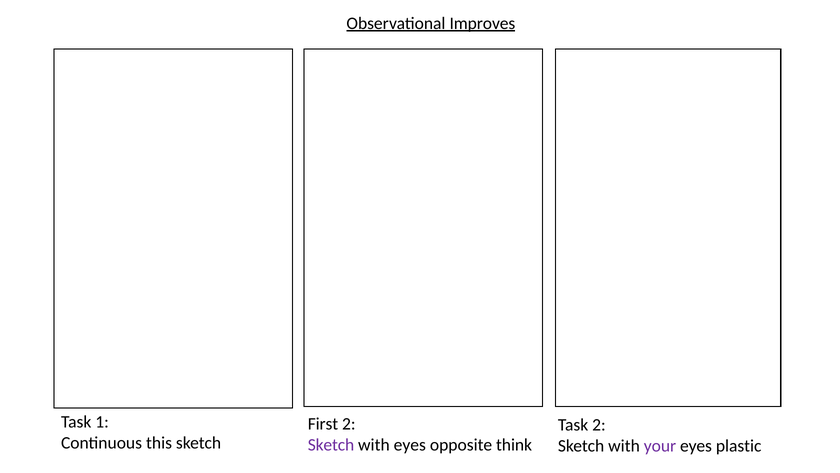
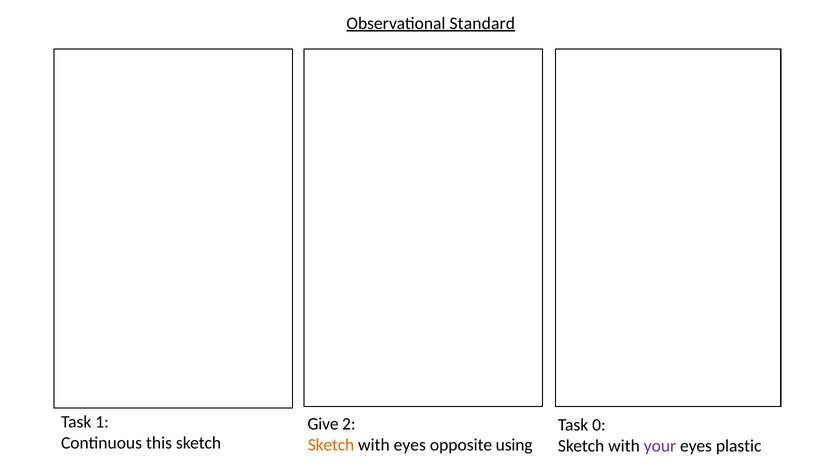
Improves: Improves -> Standard
First: First -> Give
Task 2: 2 -> 0
Sketch at (331, 445) colour: purple -> orange
think: think -> using
